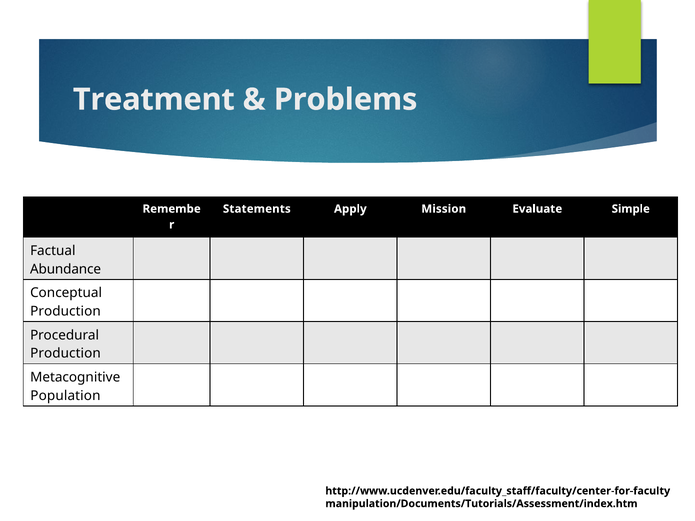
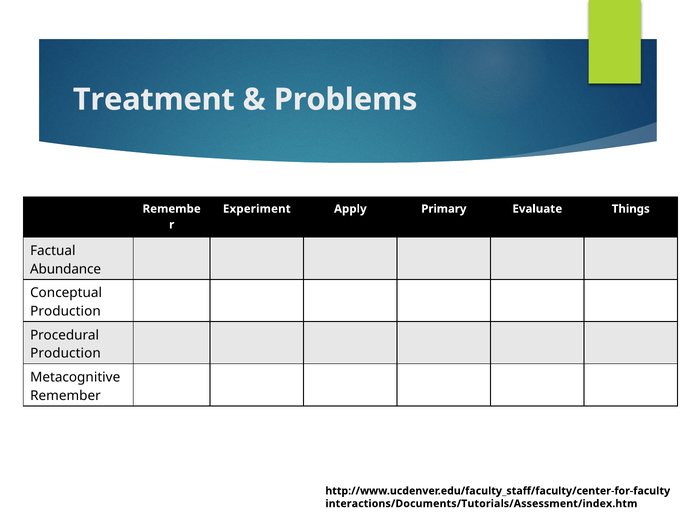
Statements: Statements -> Experiment
Mission: Mission -> Primary
Simple: Simple -> Things
Population: Population -> Remember
manipulation/Documents/Tutorials/Assessment/index.htm: manipulation/Documents/Tutorials/Assessment/index.htm -> interactions/Documents/Tutorials/Assessment/index.htm
